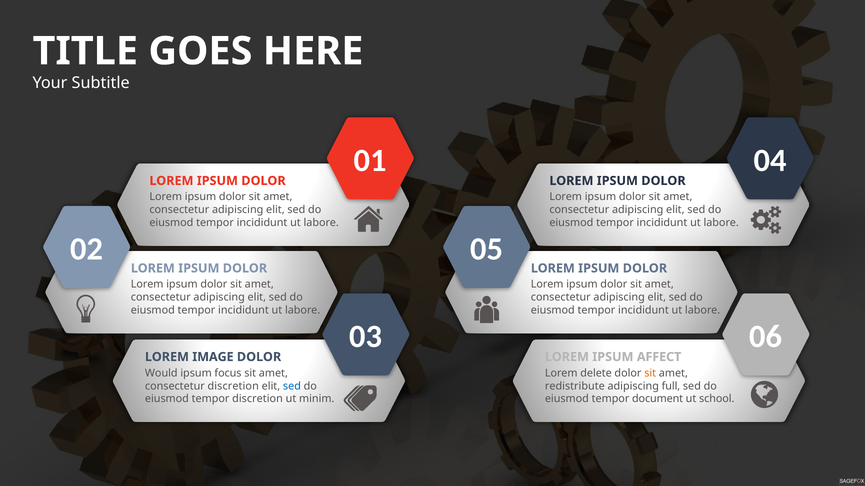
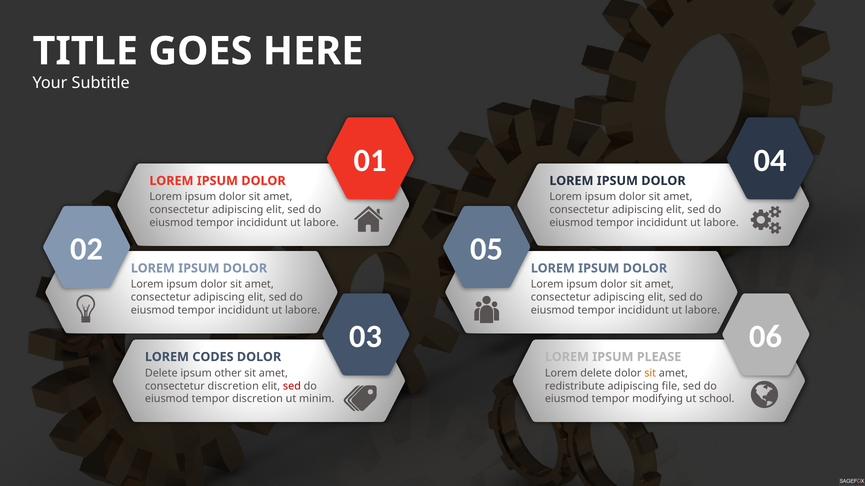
IMAGE: IMAGE -> CODES
AFFECT: AFFECT -> PLEASE
Would at (161, 373): Would -> Delete
focus: focus -> other
sed at (292, 386) colour: blue -> red
full: full -> file
document: document -> modifying
